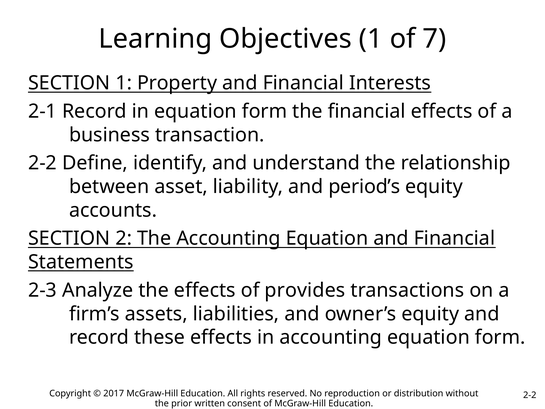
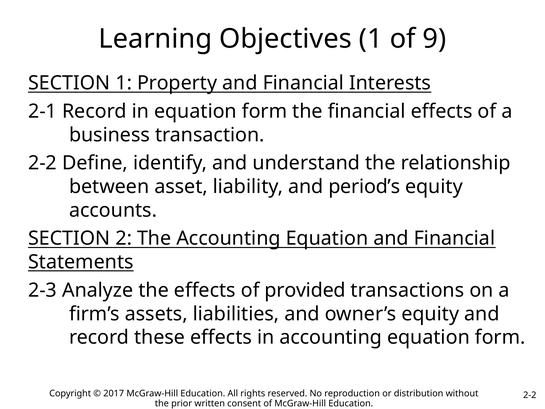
7: 7 -> 9
provides: provides -> provided
